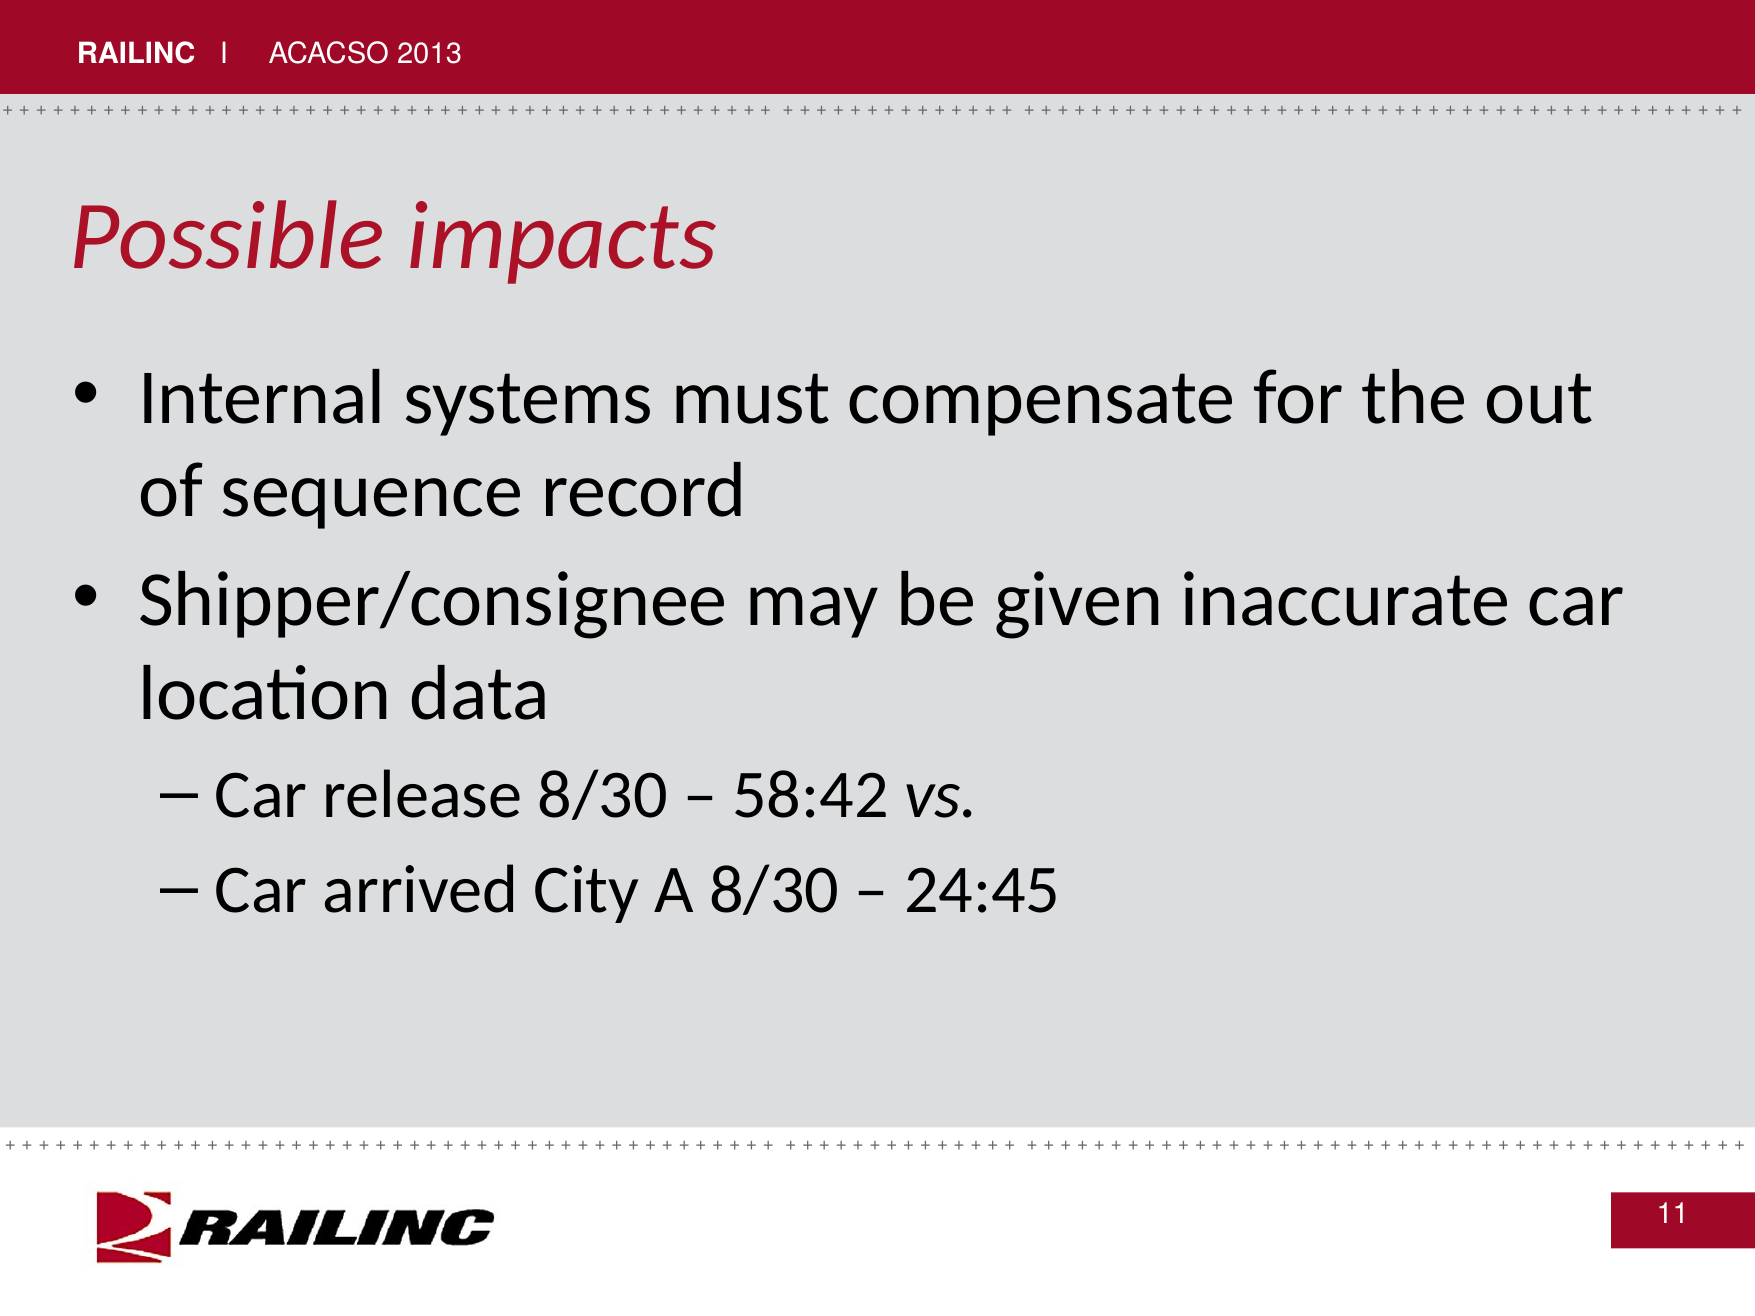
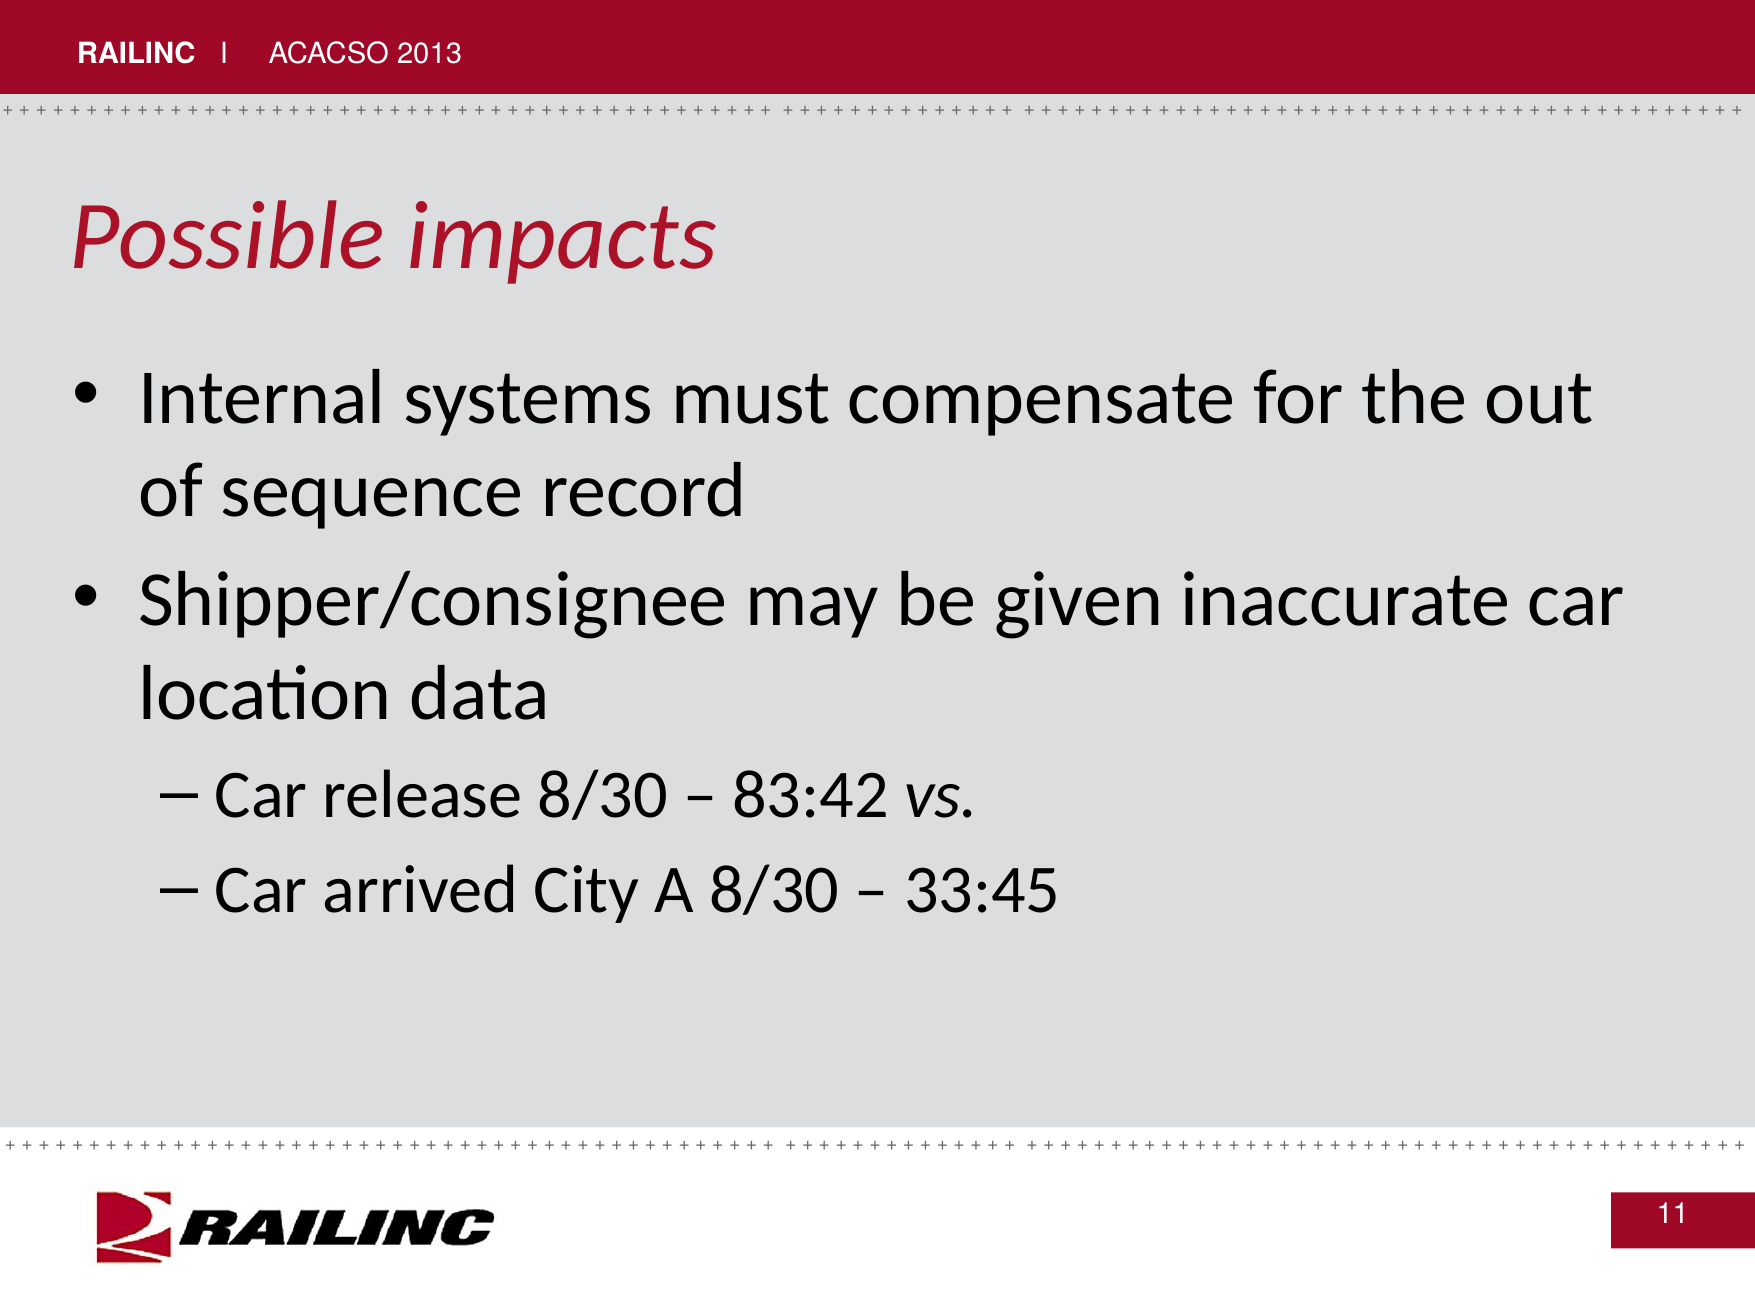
58:42: 58:42 -> 83:42
24:45: 24:45 -> 33:45
